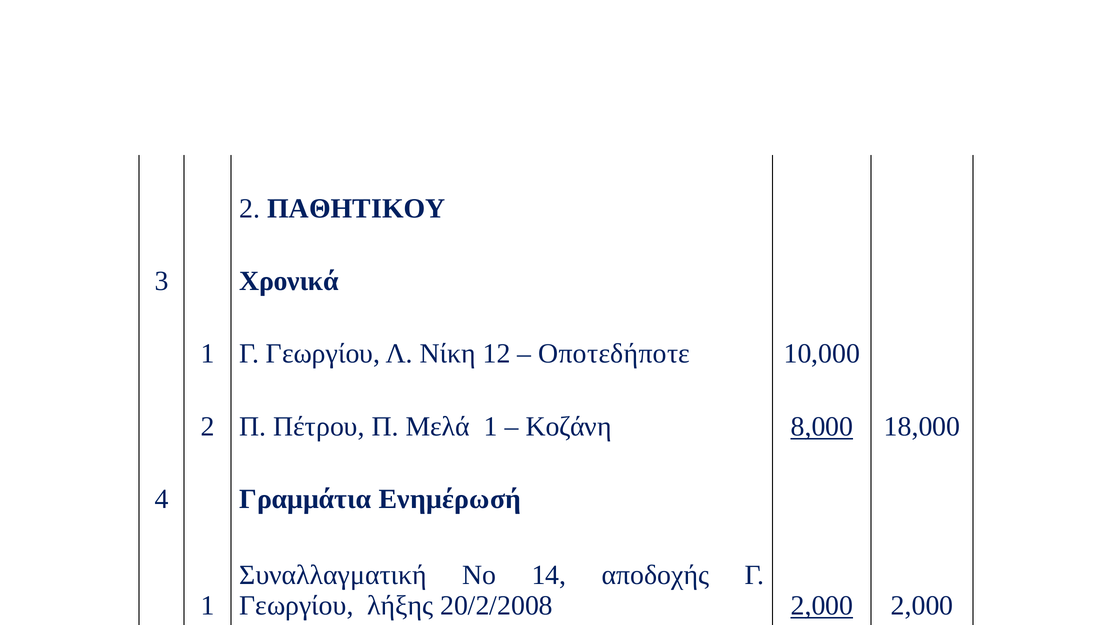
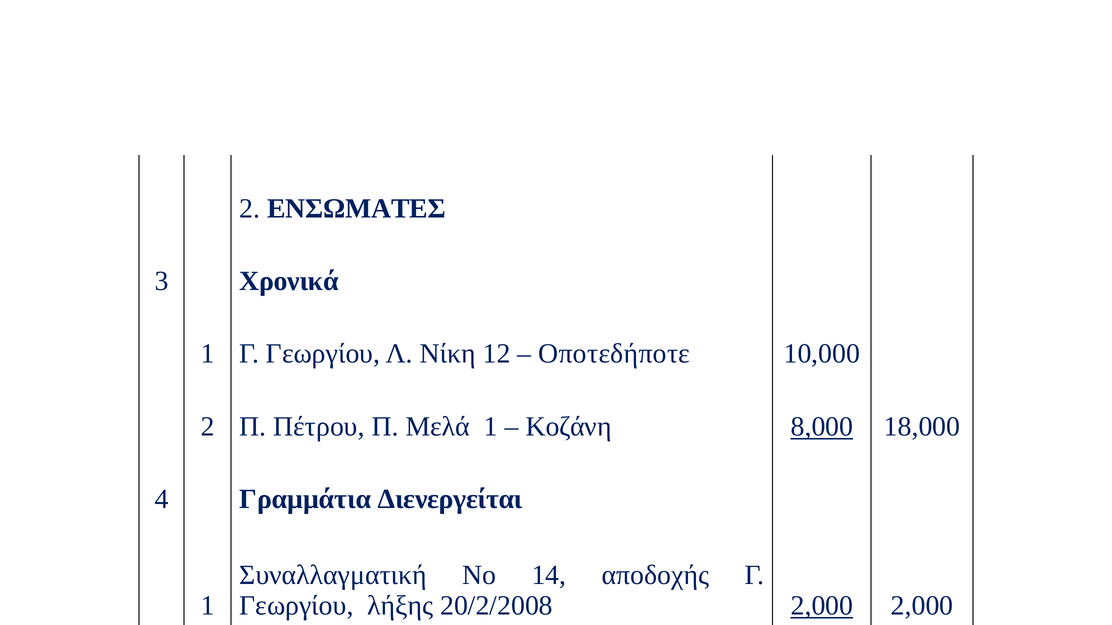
ΠΑΘΗΤΙΚΟΥ: ΠΑΘΗΤΙΚΟΥ -> ΕΝΣΩΜΑΤΕΣ
Ενημέρωσή: Ενημέρωσή -> Διενεργείται
